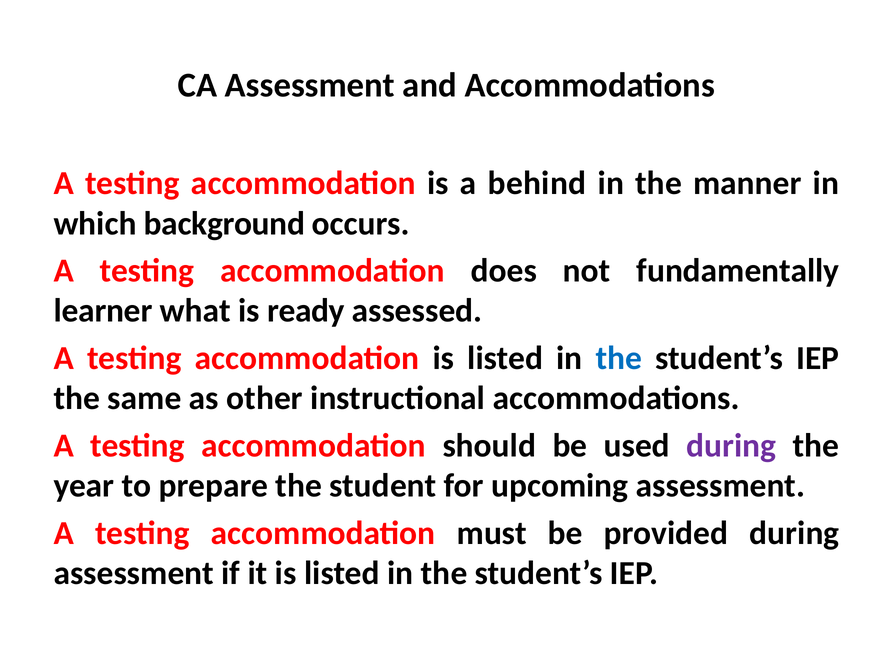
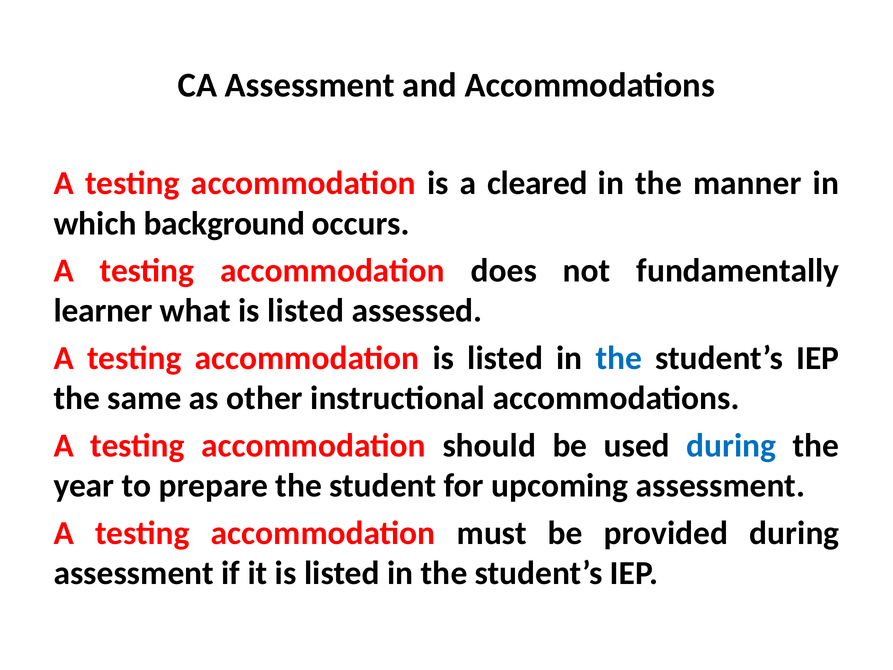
behind: behind -> cleared
what is ready: ready -> listed
during at (731, 445) colour: purple -> blue
